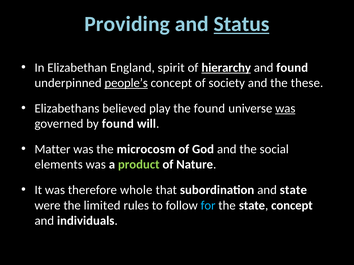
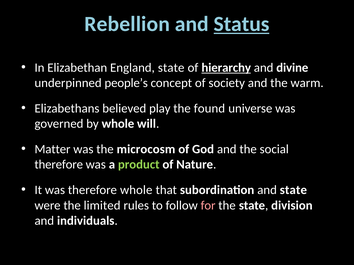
Providing: Providing -> Rebellion
England spirit: spirit -> state
and found: found -> divine
people’s underline: present -> none
these: these -> warm
was at (285, 109) underline: present -> none
by found: found -> whole
elements at (59, 165): elements -> therefore
for colour: light blue -> pink
state concept: concept -> division
